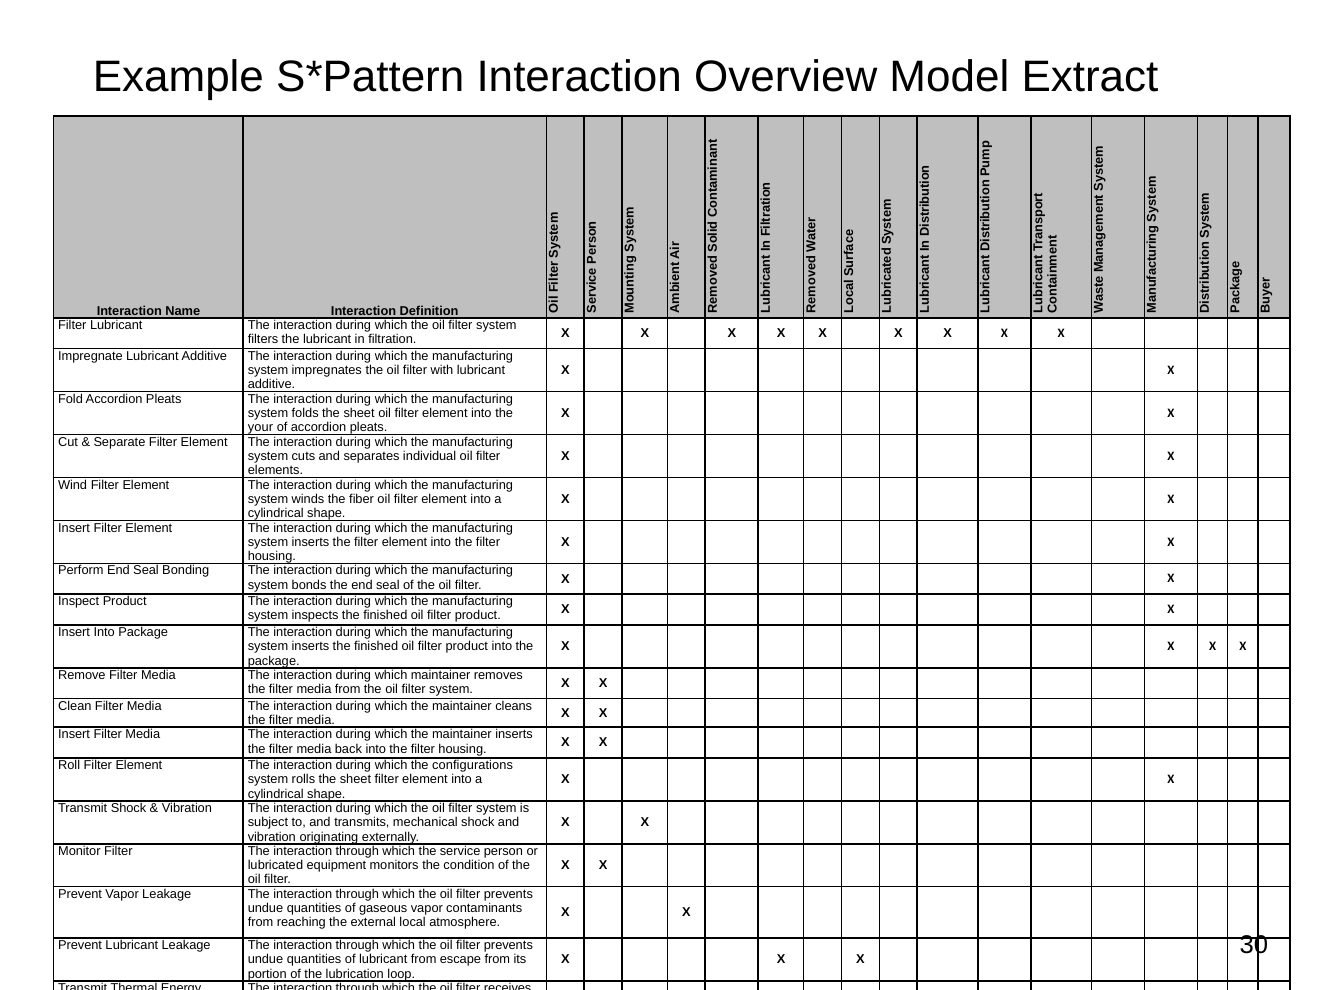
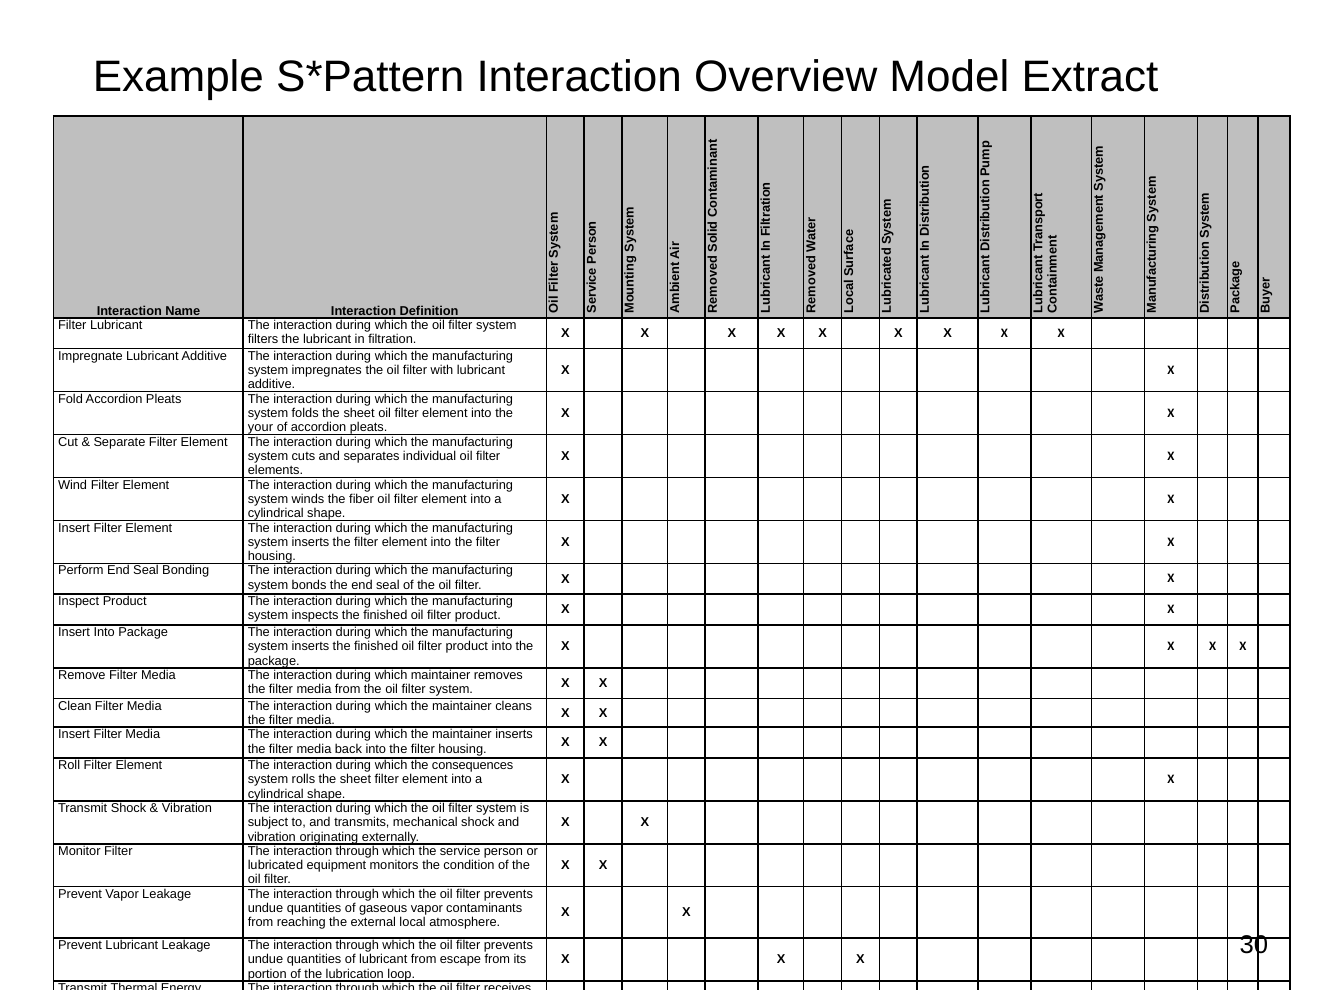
configurations: configurations -> consequences
